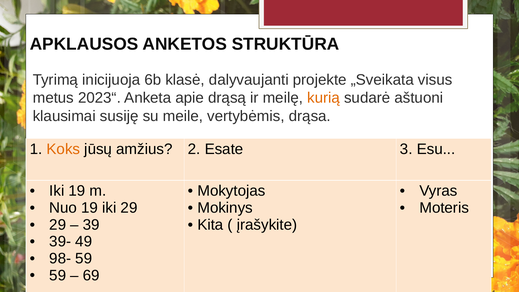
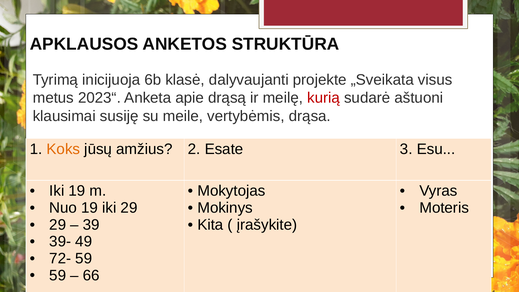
kurią colour: orange -> red
98-: 98- -> 72-
69: 69 -> 66
